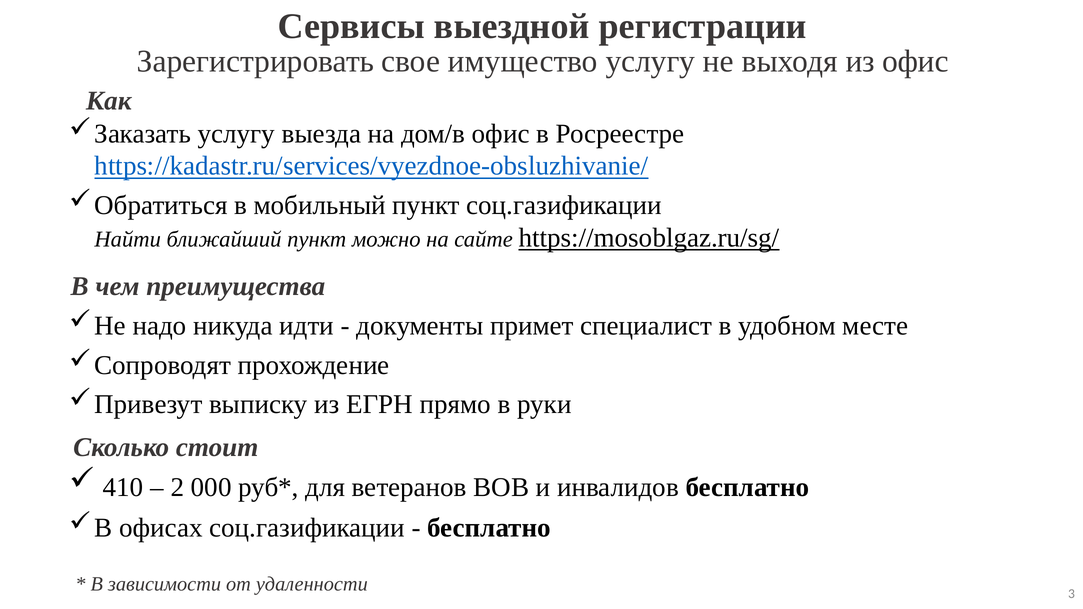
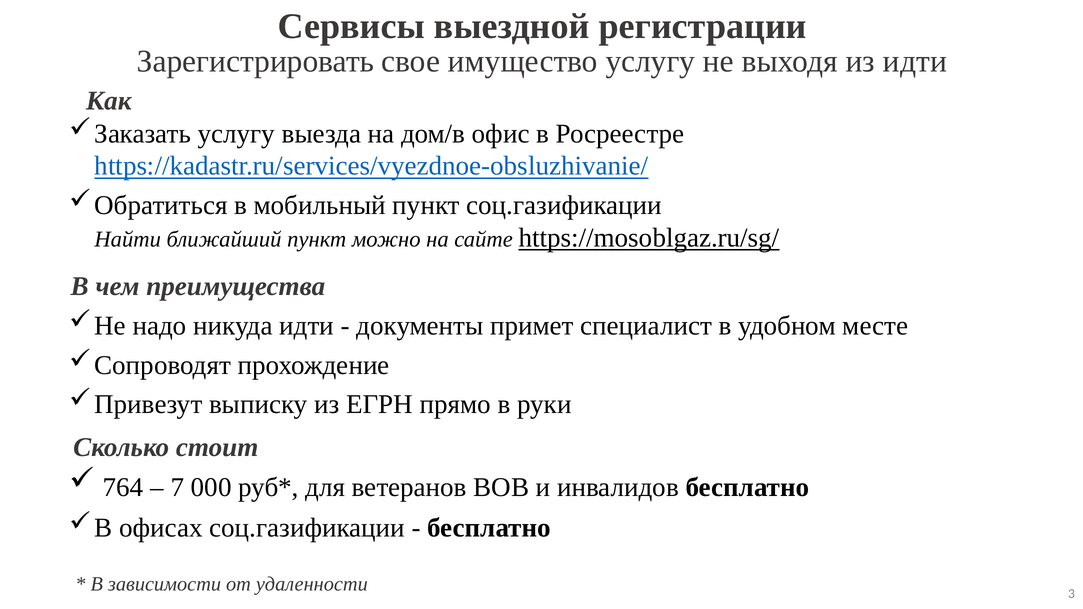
из офис: офис -> идти
410: 410 -> 764
2: 2 -> 7
